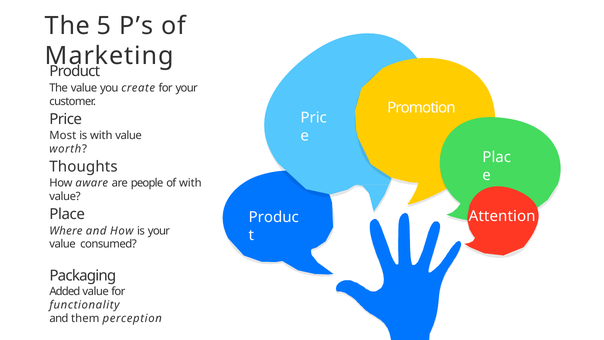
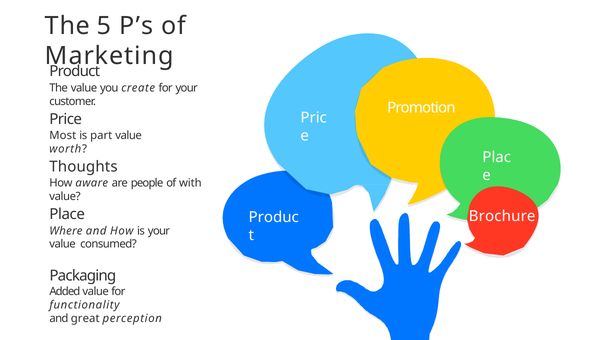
is with: with -> part
Attention: Attention -> Brochure
them: them -> great
